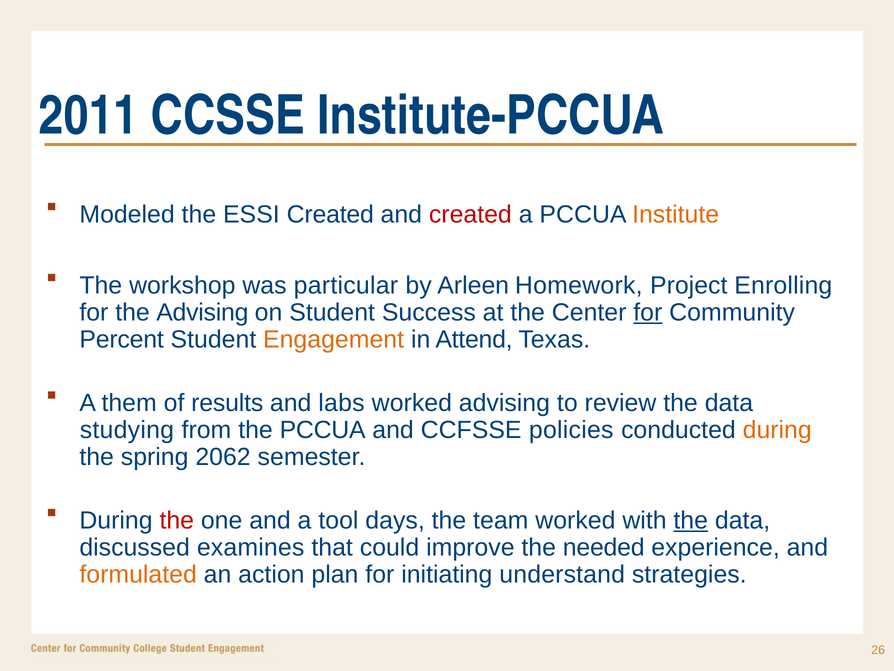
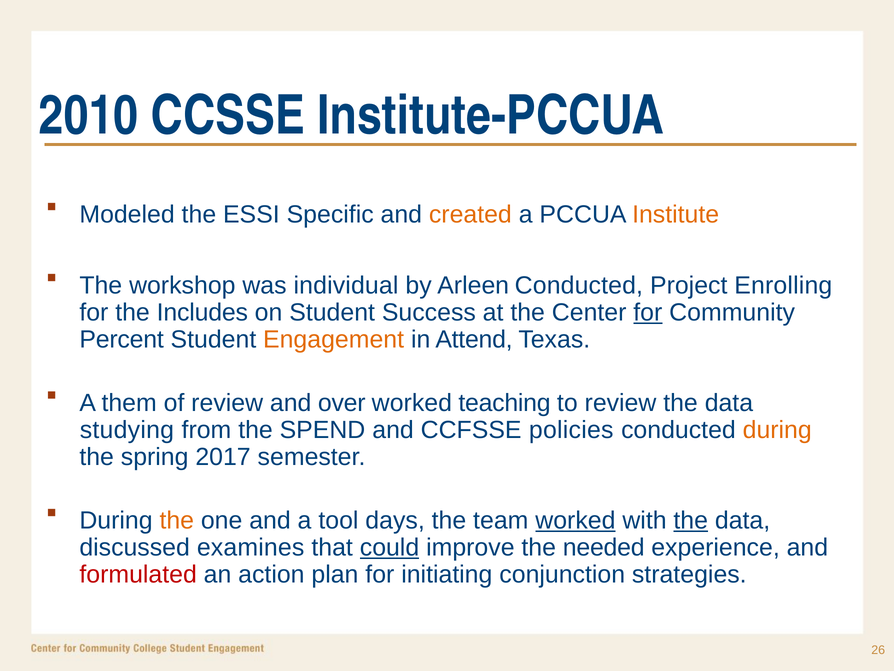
2011: 2011 -> 2010
ESSI Created: Created -> Specific
created at (470, 215) colour: red -> orange
particular: particular -> individual
Arleen Homework: Homework -> Conducted
the Advising: Advising -> Includes
of results: results -> review
labs: labs -> over
worked advising: advising -> teaching
the PCCUA: PCCUA -> SPEND
2062: 2062 -> 2017
the at (177, 520) colour: red -> orange
worked at (575, 520) underline: none -> present
could underline: none -> present
formulated colour: orange -> red
understand: understand -> conjunction
